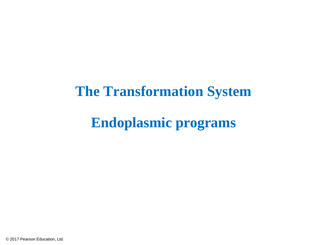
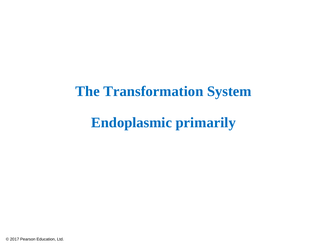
programs: programs -> primarily
